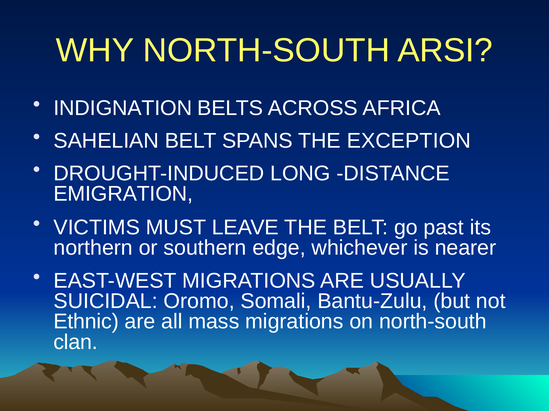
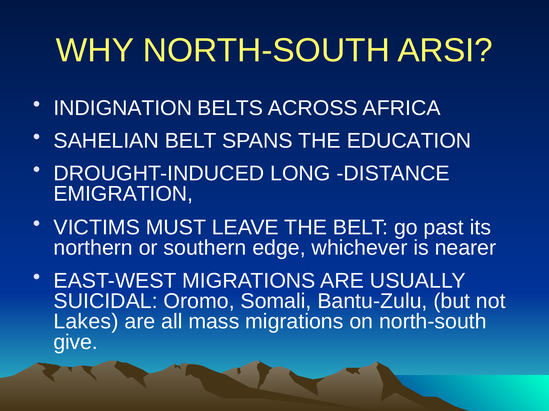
EXCEPTION: EXCEPTION -> EDUCATION
Ethnic: Ethnic -> Lakes
clan: clan -> give
